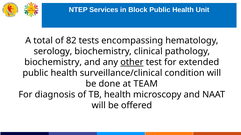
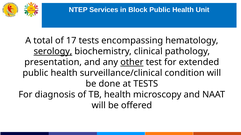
82: 82 -> 17
serology underline: none -> present
biochemistry at (53, 62): biochemistry -> presentation
at TEAM: TEAM -> TESTS
